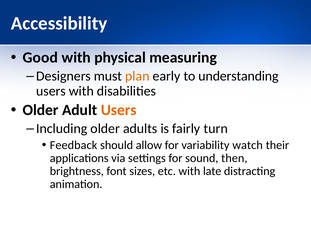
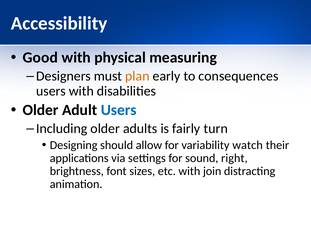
understanding: understanding -> consequences
Users at (119, 110) colour: orange -> blue
Feedback: Feedback -> Designing
then: then -> right
late: late -> join
